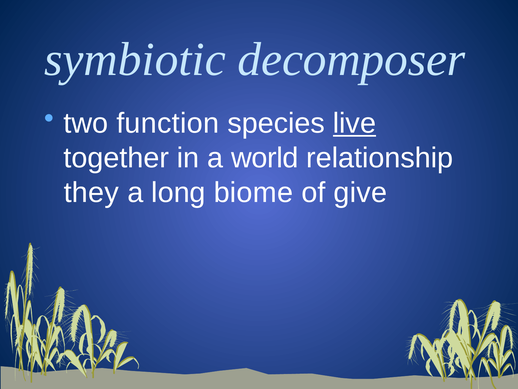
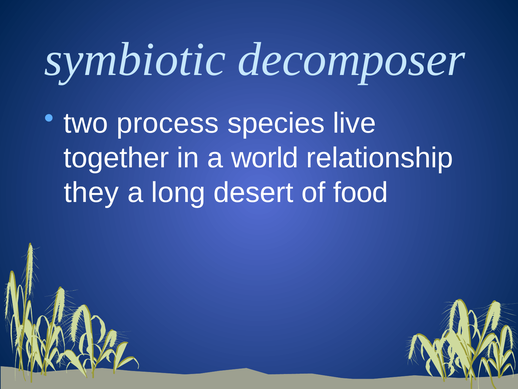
function: function -> process
live underline: present -> none
biome: biome -> desert
give: give -> food
